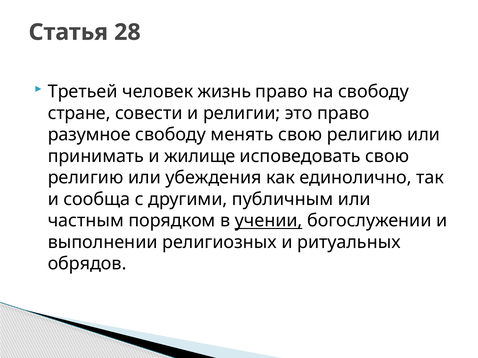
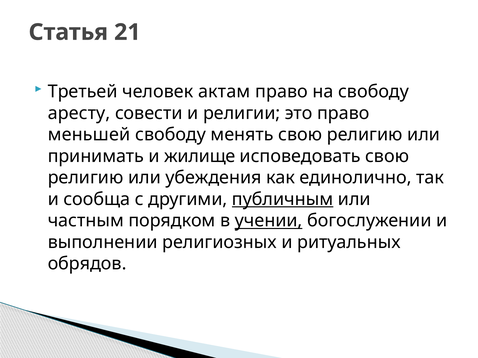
28: 28 -> 21
жизнь: жизнь -> актам
стране: стране -> аресту
разумное: разумное -> меньшей
публичным underline: none -> present
